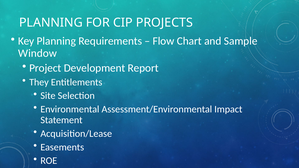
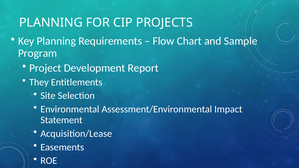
Window: Window -> Program
